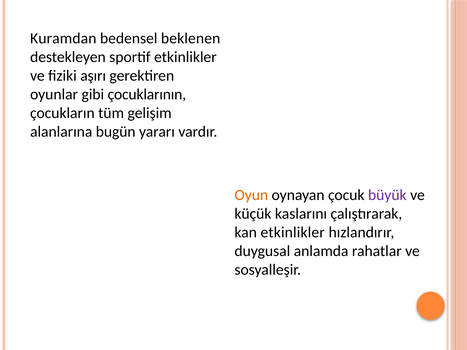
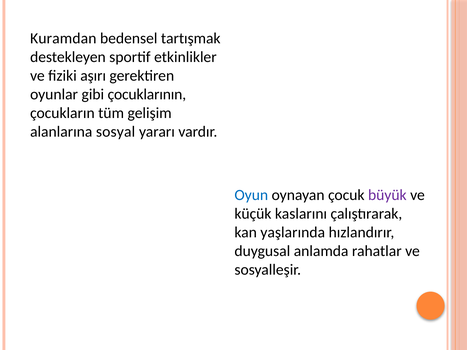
beklenen: beklenen -> tartışmak
bugün: bugün -> sosyal
Oyun colour: orange -> blue
kan etkinlikler: etkinlikler -> yaşlarında
